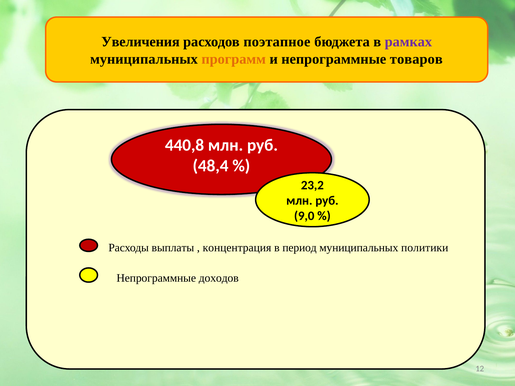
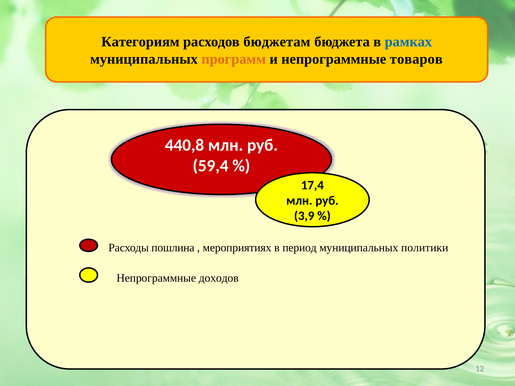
Увеличения: Увеличения -> Категориям
поэтапное: поэтапное -> бюджетам
рамках colour: purple -> blue
48,4: 48,4 -> 59,4
23,2: 23,2 -> 17,4
9,0: 9,0 -> 3,9
выплаты: выплаты -> пошлина
концентрация: концентрация -> мероприятиях
